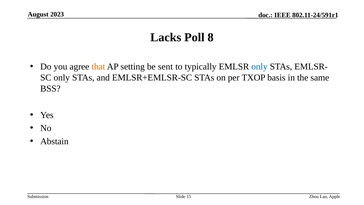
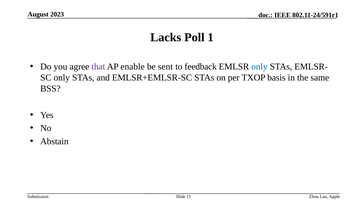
8: 8 -> 1
that colour: orange -> purple
setting: setting -> enable
typically: typically -> feedback
